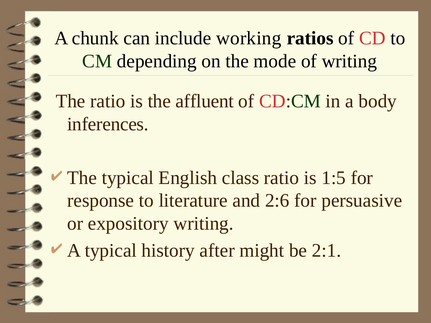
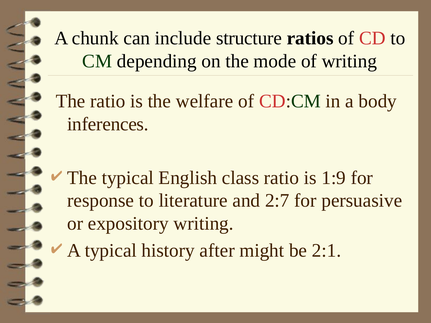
working: working -> structure
affluent: affluent -> welfare
1:5: 1:5 -> 1:9
2:6: 2:6 -> 2:7
